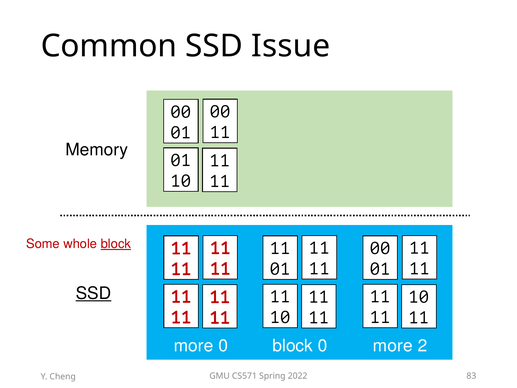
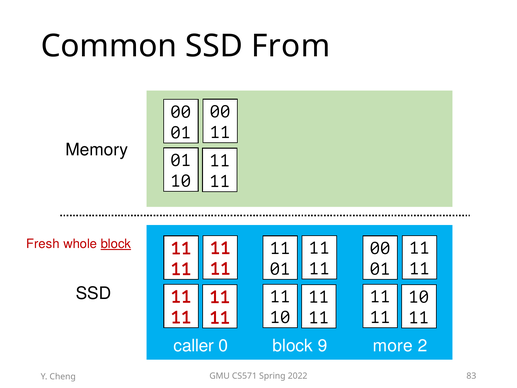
Issue: Issue -> From
Some: Some -> Fresh
SSD at (94, 293) underline: present -> none
more at (194, 346): more -> caller
block 0: 0 -> 9
